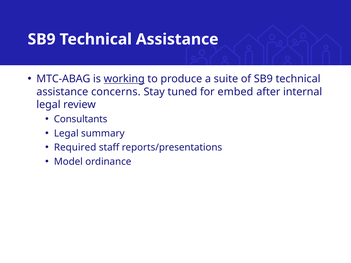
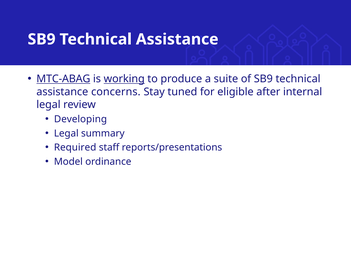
MTC-ABAG underline: none -> present
embed: embed -> eligible
Consultants: Consultants -> Developing
